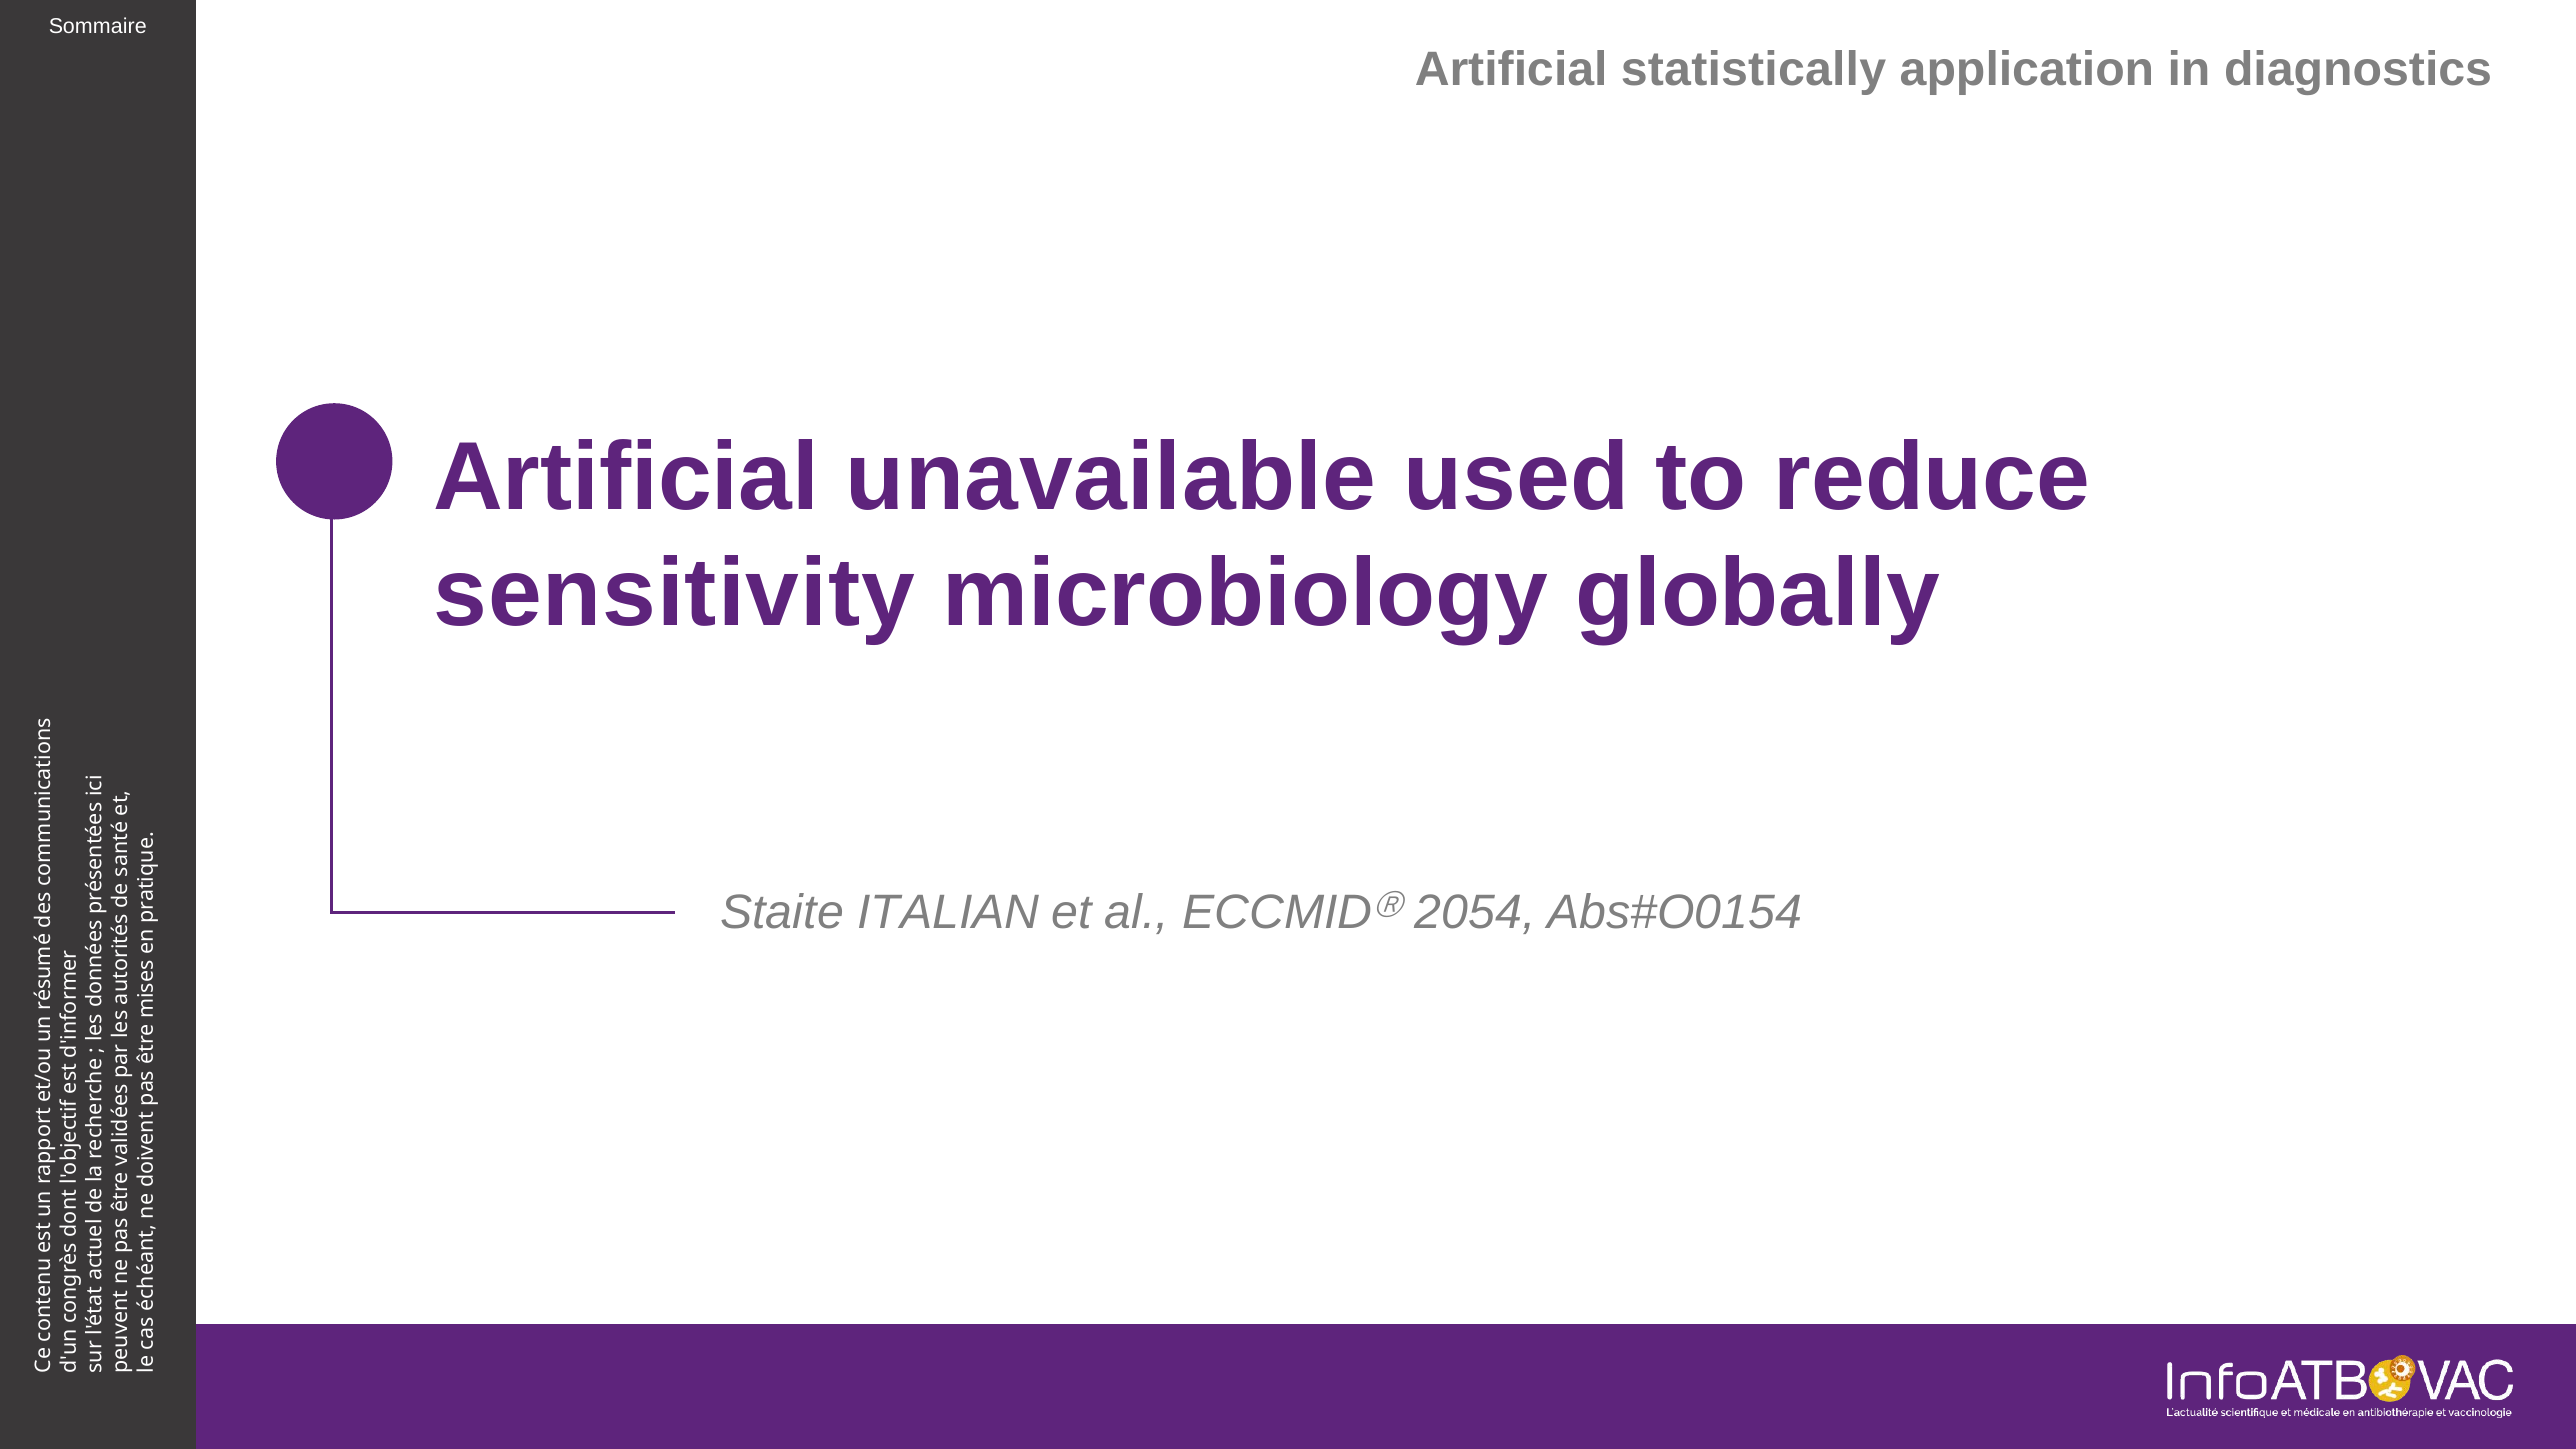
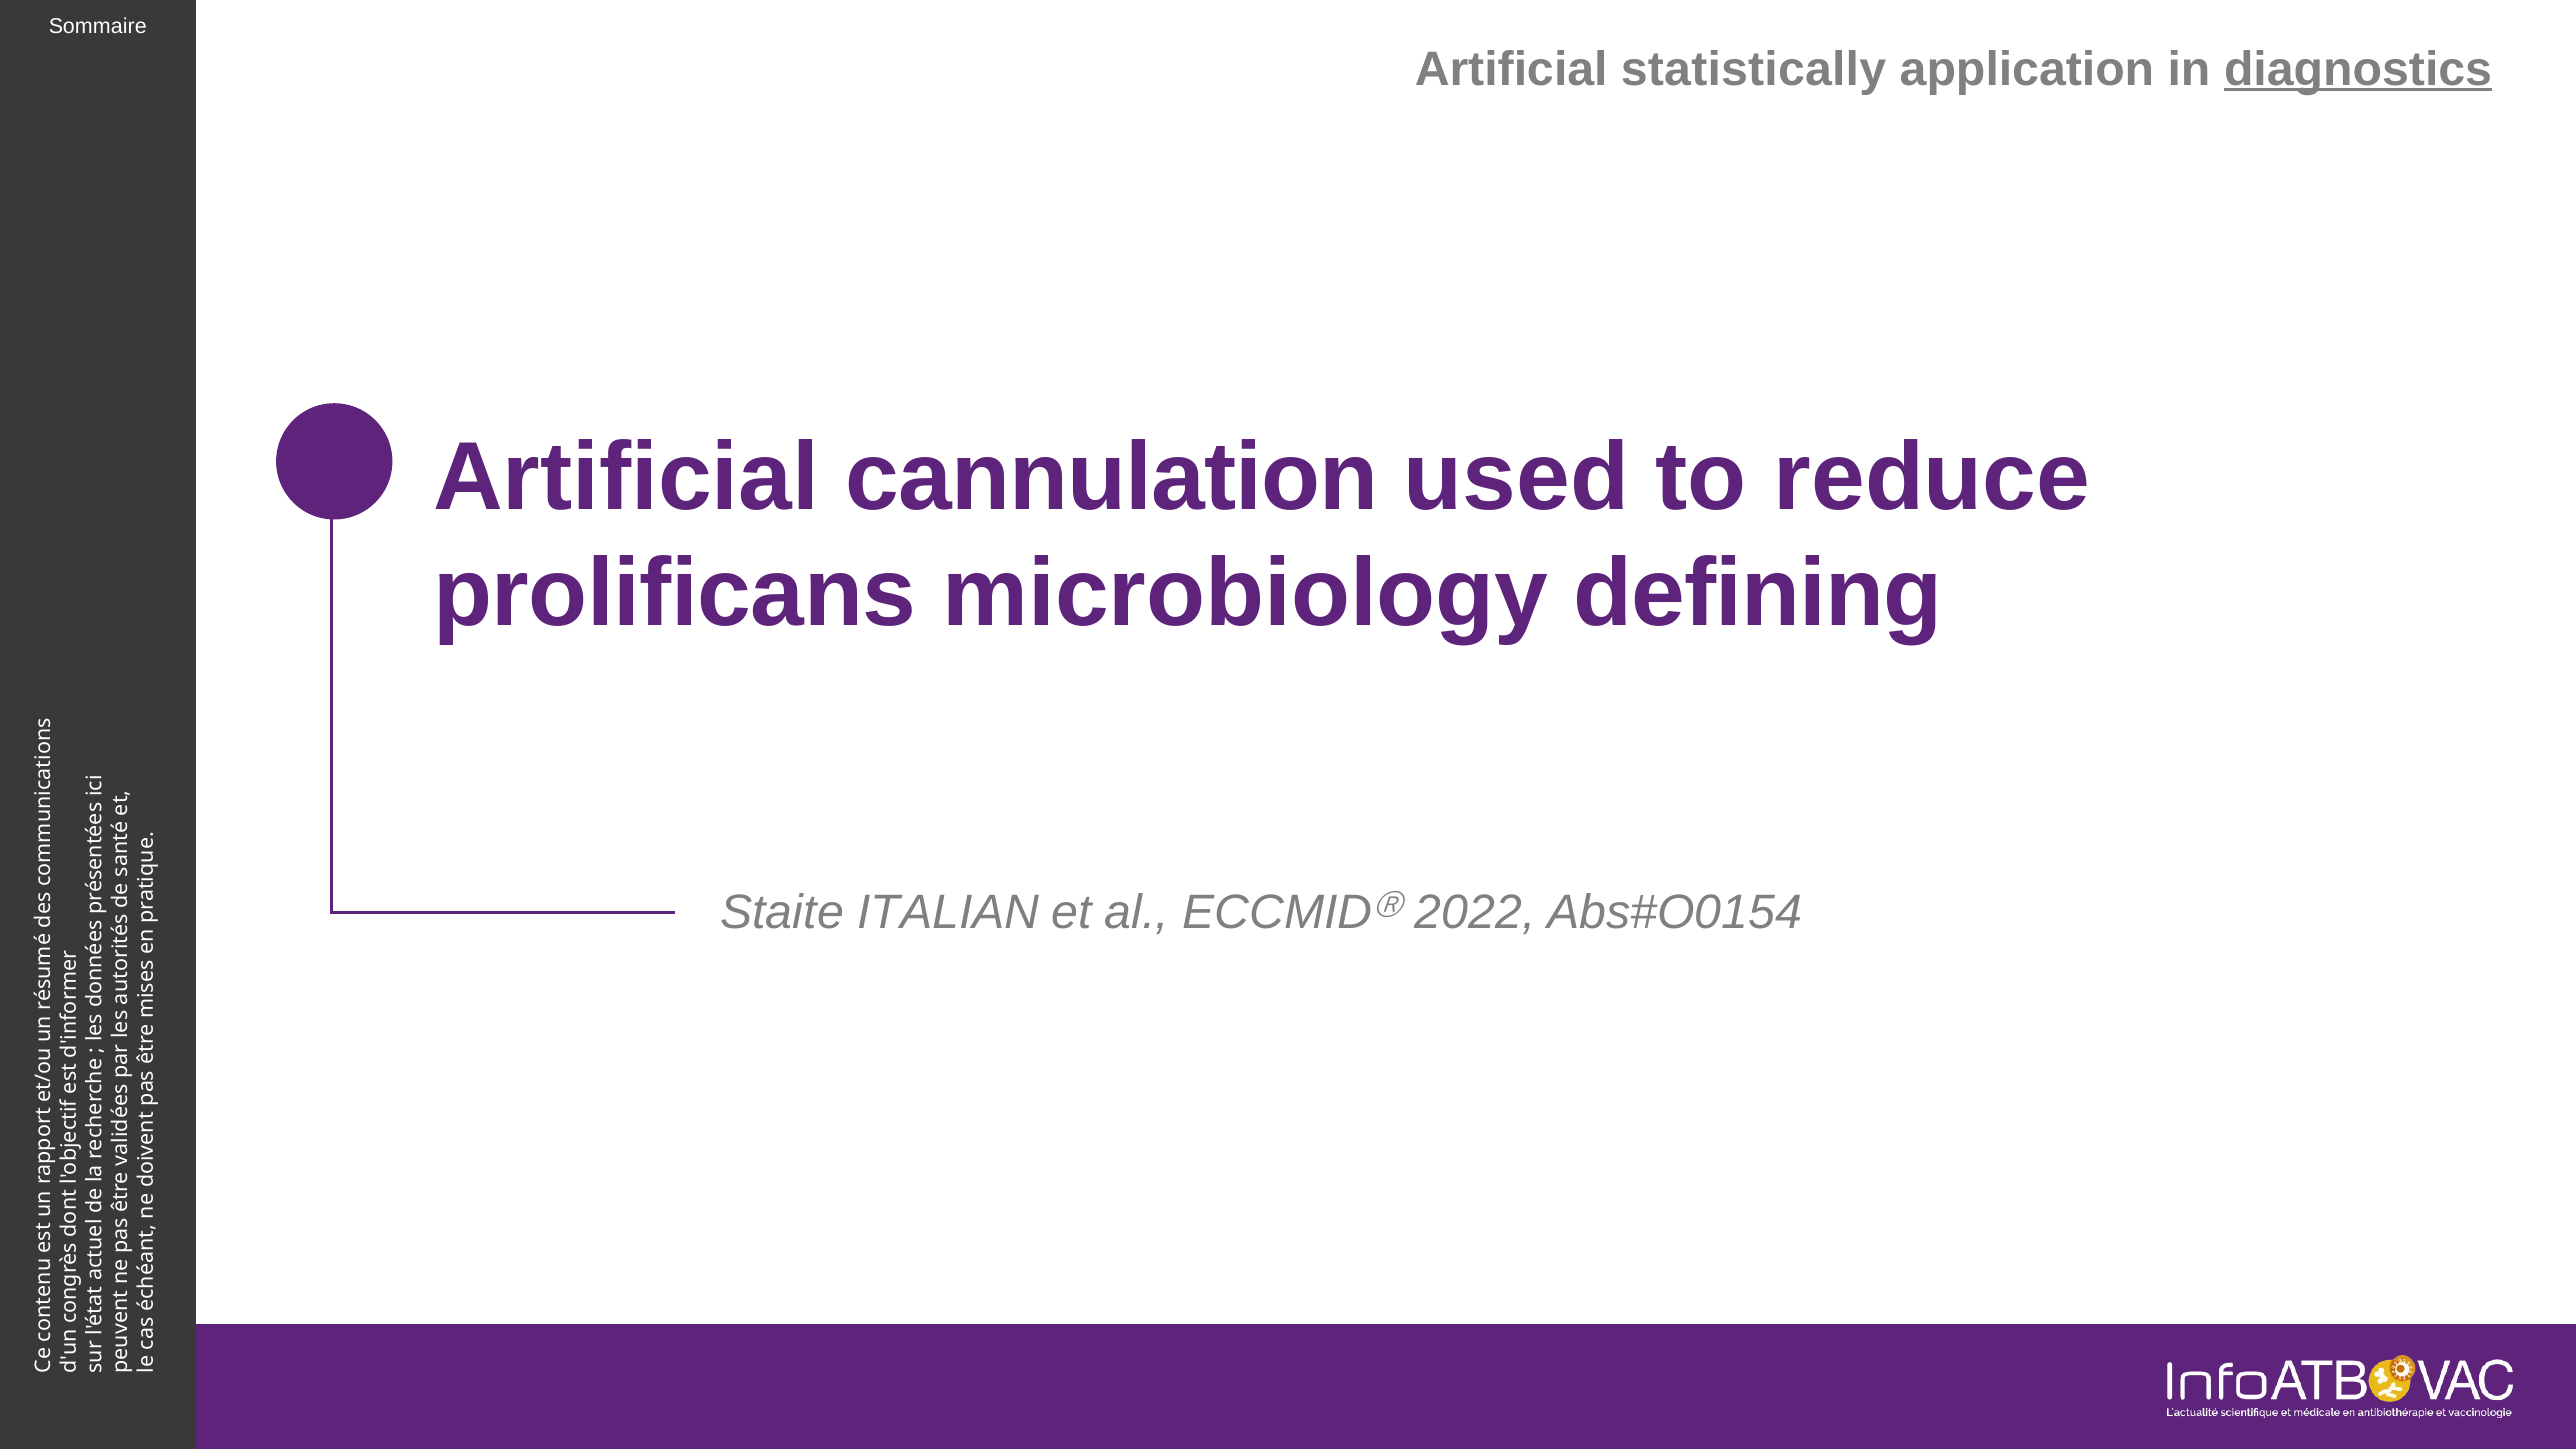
diagnostics underline: none -> present
unavailable: unavailable -> cannulation
sensitivity: sensitivity -> prolificans
globally: globally -> defining
2054: 2054 -> 2022
